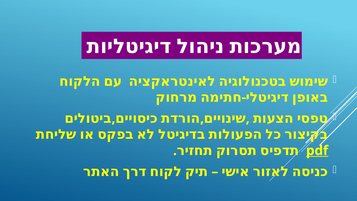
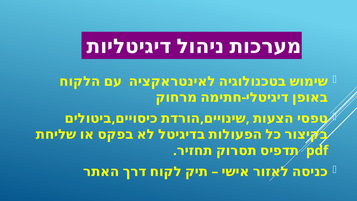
pdf underline: present -> none
